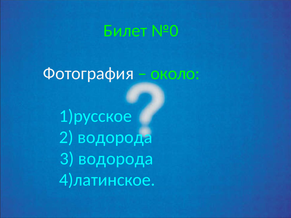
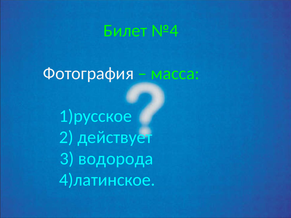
№0: №0 -> №4
около: около -> масса
2 водорода: водорода -> действует
